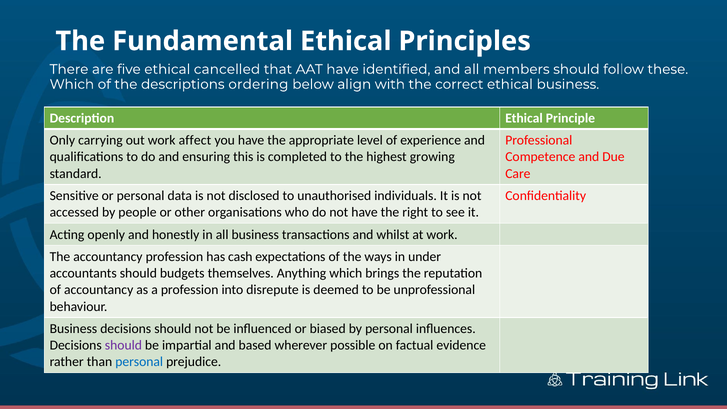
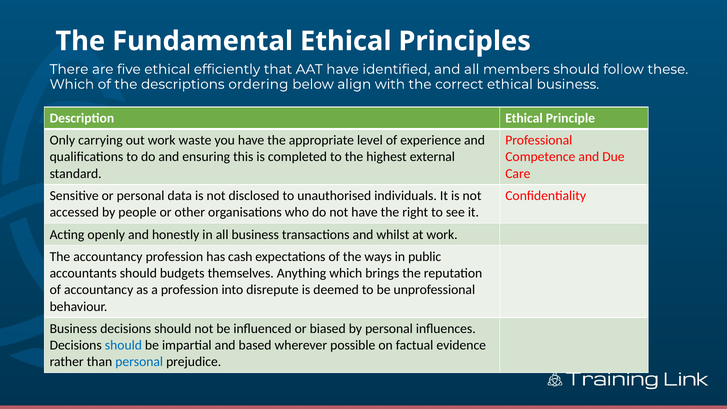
cancelled: cancelled -> efficiently
affect: affect -> waste
growing: growing -> external
under: under -> public
should at (123, 345) colour: purple -> blue
